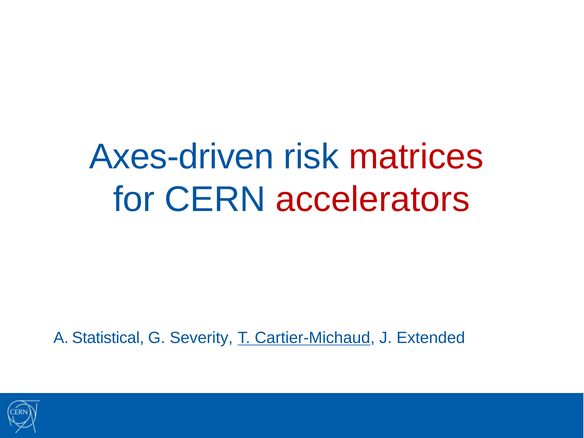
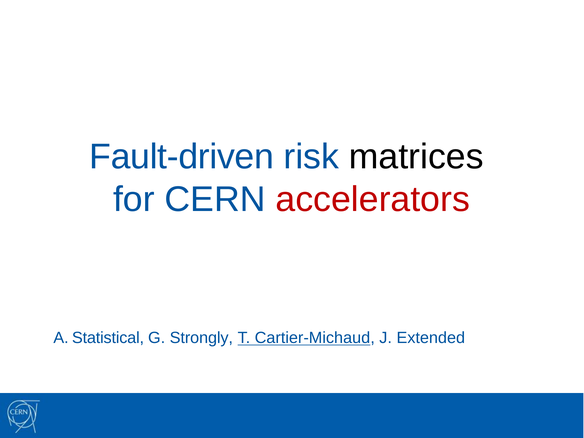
Axes-driven: Axes-driven -> Fault-driven
matrices colour: red -> black
Severity: Severity -> Strongly
